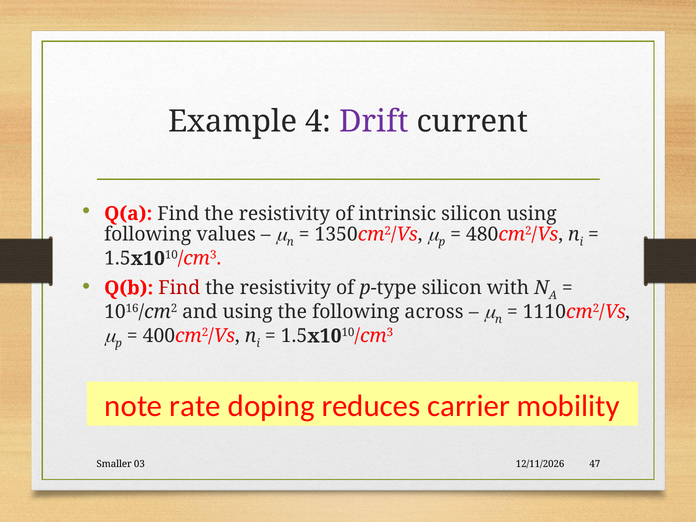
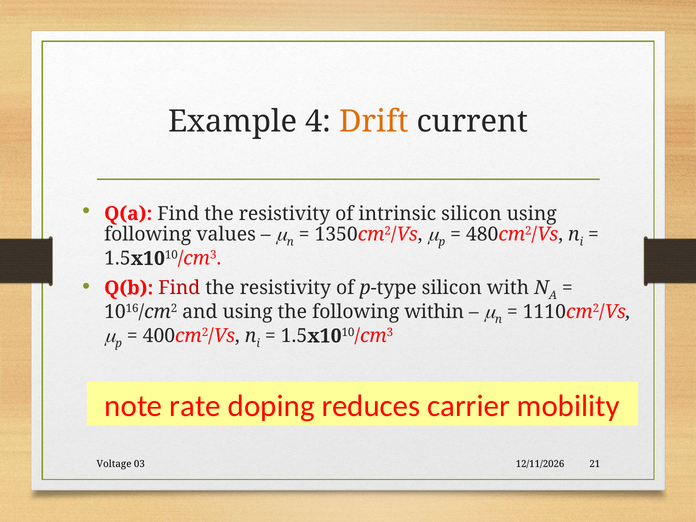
Drift colour: purple -> orange
across: across -> within
Smaller: Smaller -> Voltage
47: 47 -> 21
